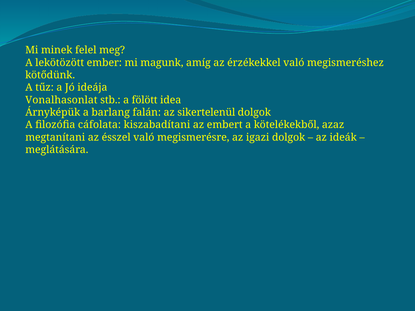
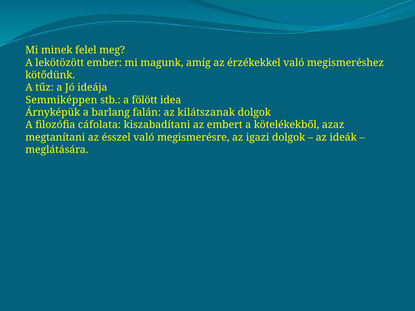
Vonalhasonlat: Vonalhasonlat -> Semmiképpen
sikertelenül: sikertelenül -> kilátszanak
